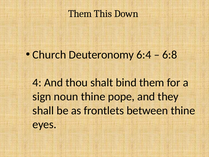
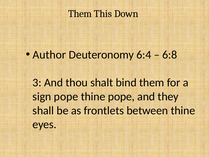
Church: Church -> Author
4: 4 -> 3
sign noun: noun -> pope
